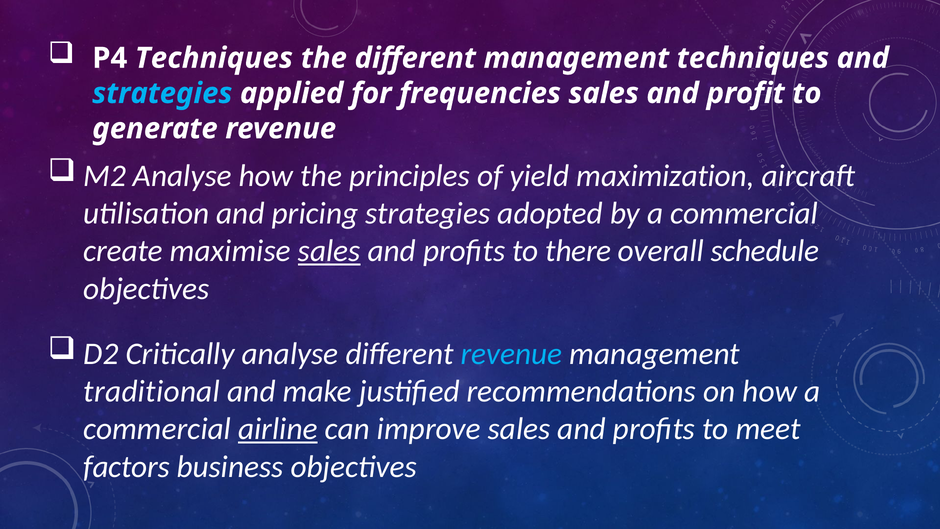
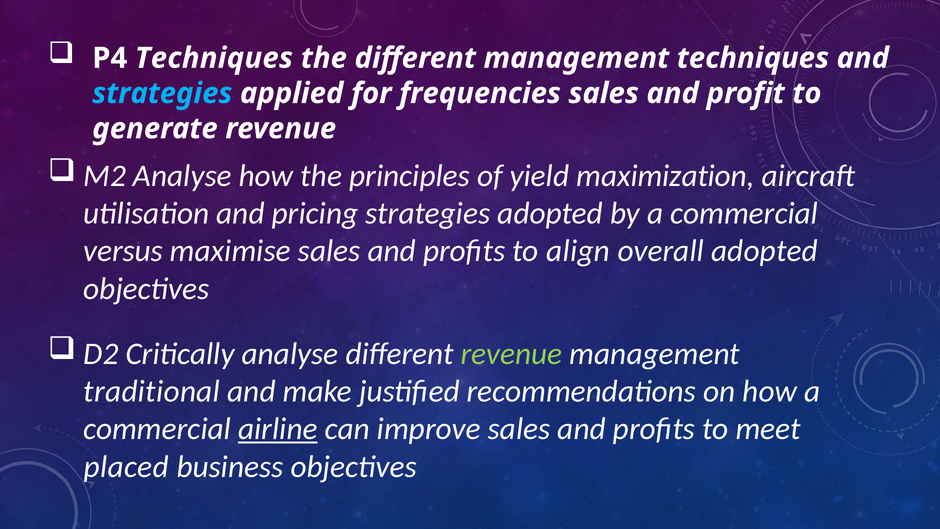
create: create -> versus
sales at (329, 251) underline: present -> none
there: there -> align
overall schedule: schedule -> adopted
revenue at (512, 354) colour: light blue -> light green
factors: factors -> placed
